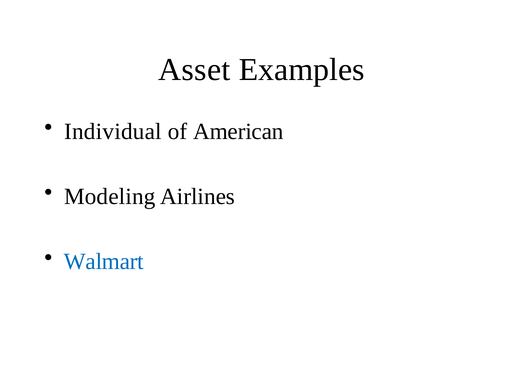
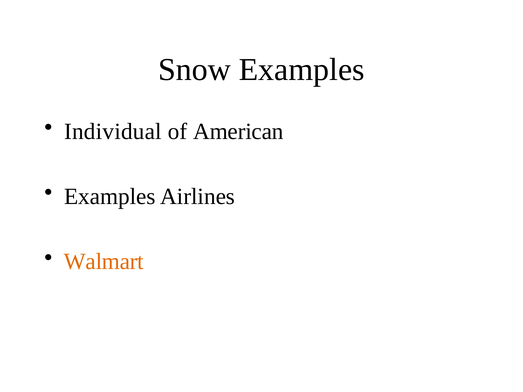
Asset: Asset -> Snow
Modeling at (110, 197): Modeling -> Examples
Walmart colour: blue -> orange
